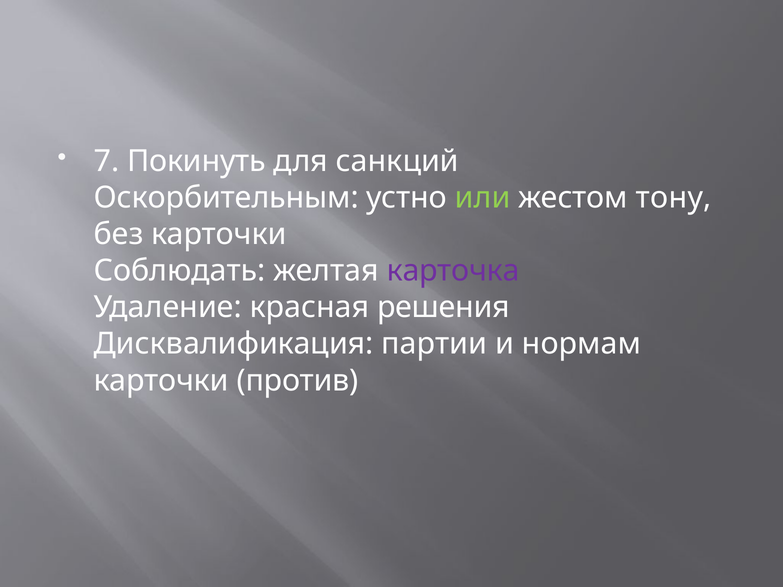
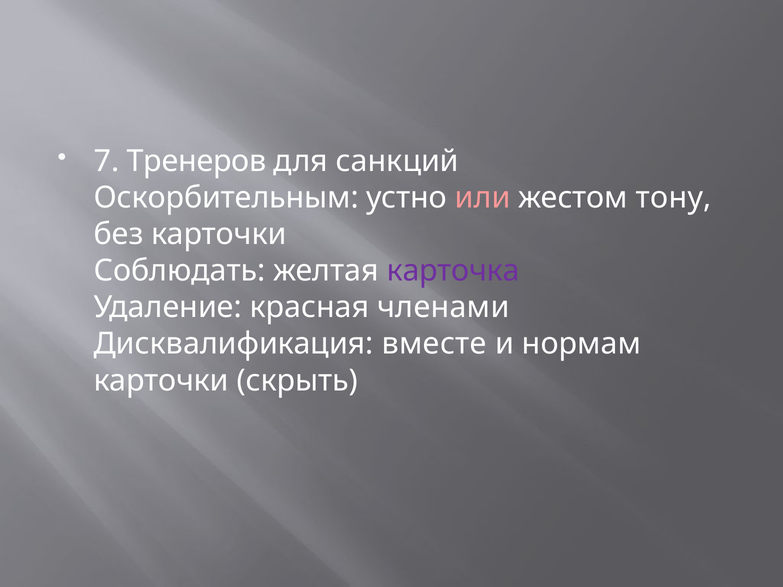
Покинуть: Покинуть -> Тренеров
или colour: light green -> pink
решения: решения -> членами
партии: партии -> вместе
против: против -> скрыть
